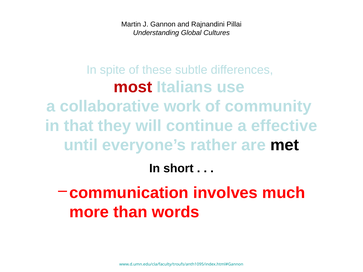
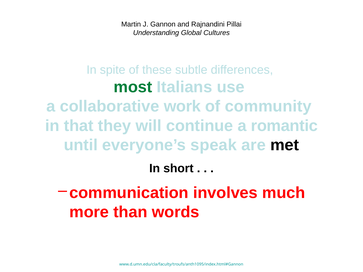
most colour: red -> green
effective: effective -> romantic
rather: rather -> speak
